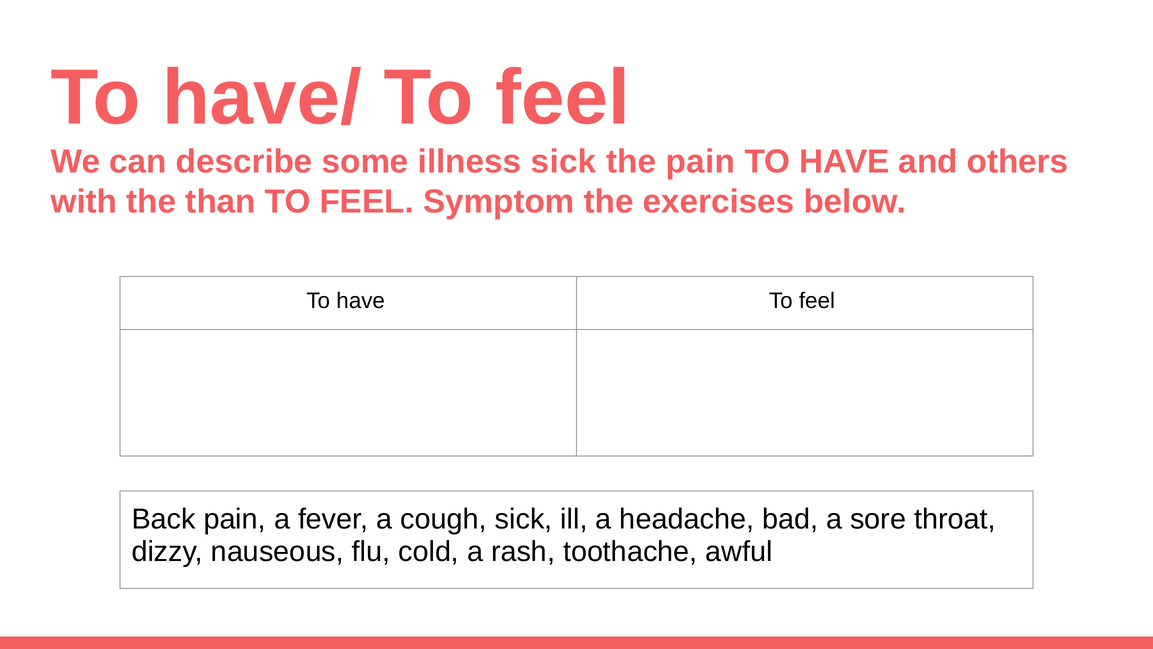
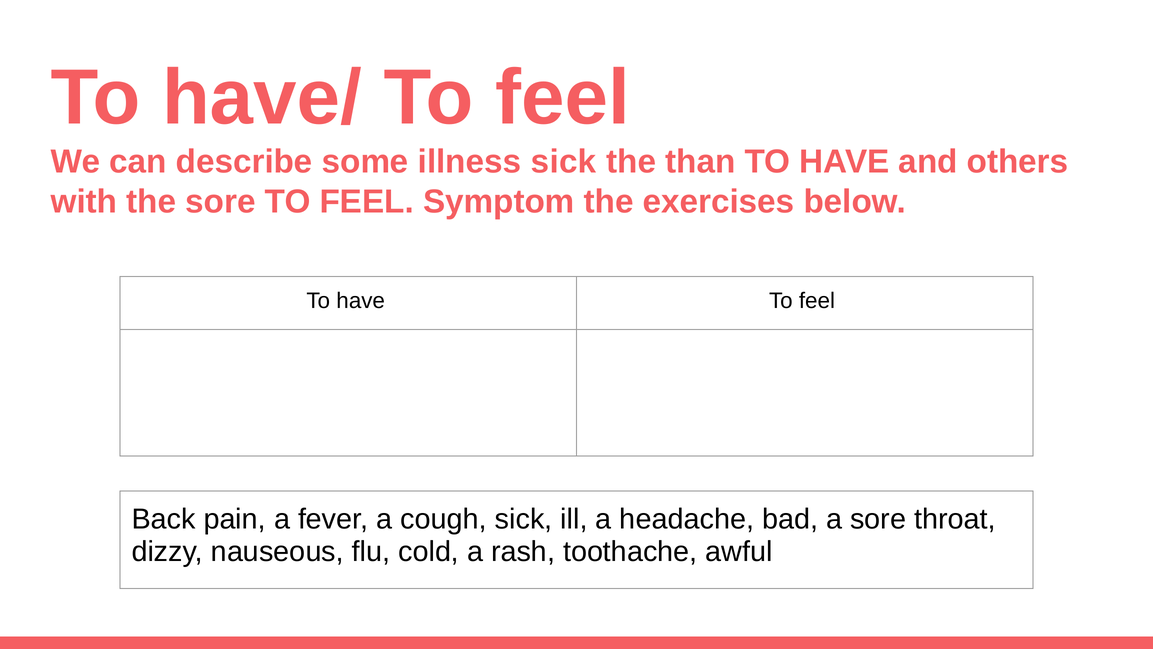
the pain: pain -> than
the than: than -> sore
